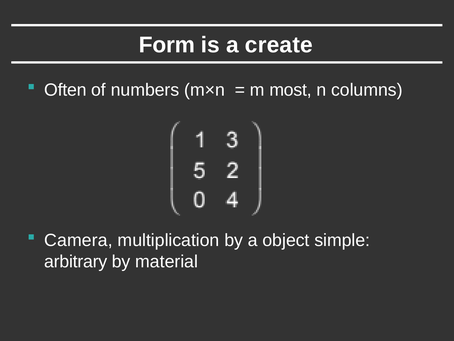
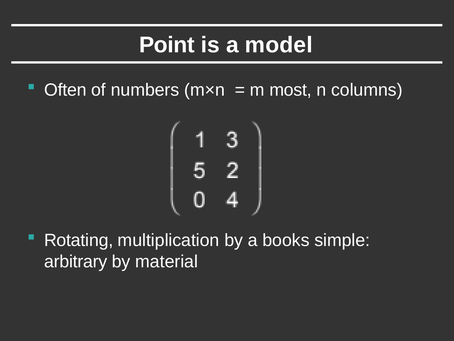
Form: Form -> Point
create: create -> model
Camera: Camera -> Rotating
object: object -> books
